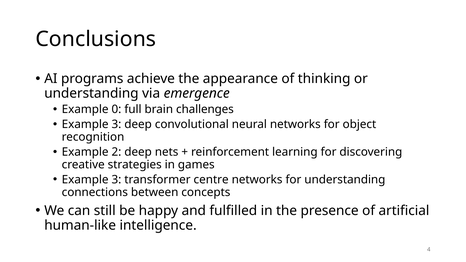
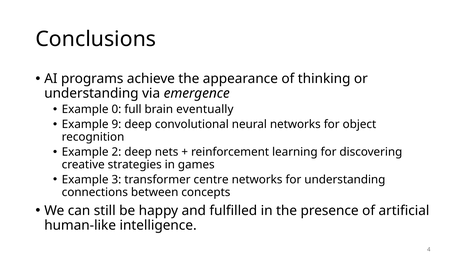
challenges: challenges -> eventually
3 at (116, 125): 3 -> 9
